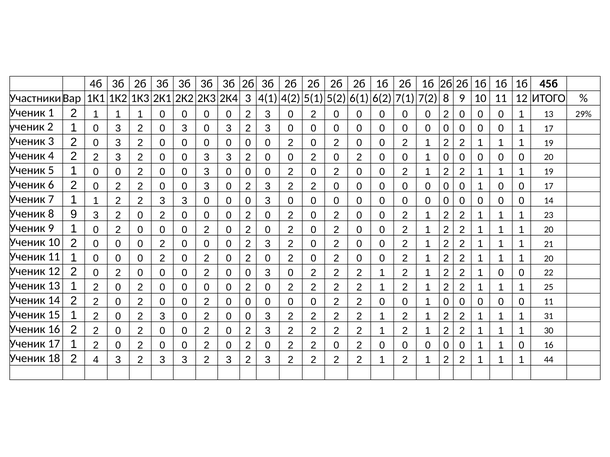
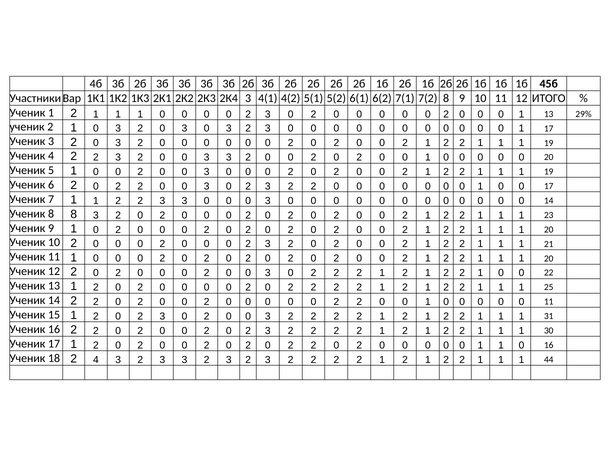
Ученик 8 9: 9 -> 8
